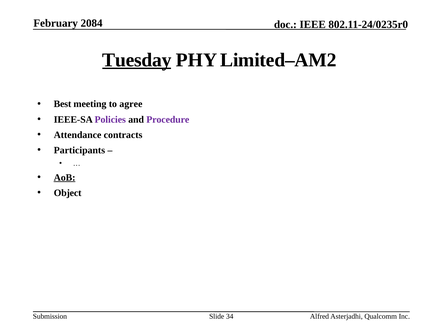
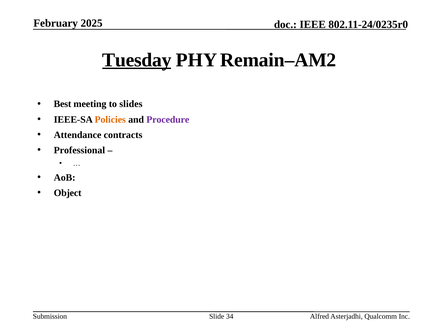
2084: 2084 -> 2025
Limited–AM2: Limited–AM2 -> Remain–AM2
agree: agree -> slides
Policies colour: purple -> orange
Participants: Participants -> Professional
AoB underline: present -> none
